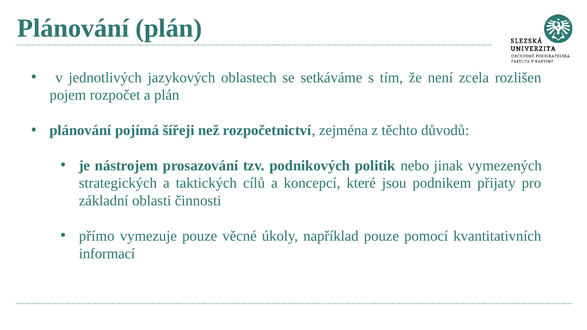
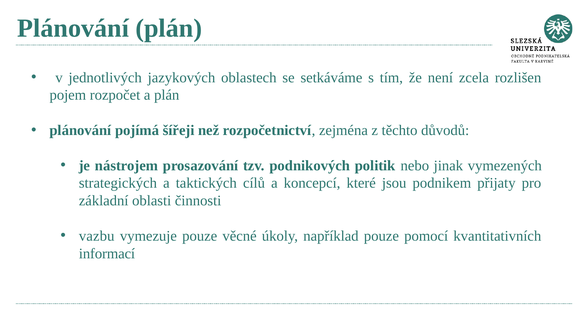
přímo: přímo -> vazbu
